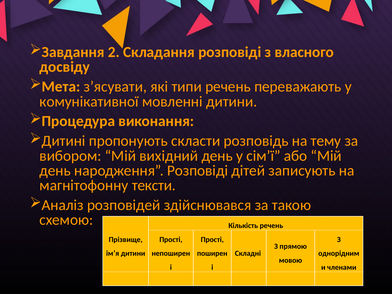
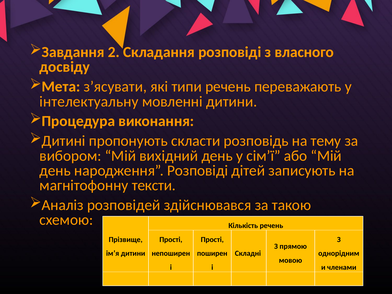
комунікативної: комунікативної -> інтелектуальну
